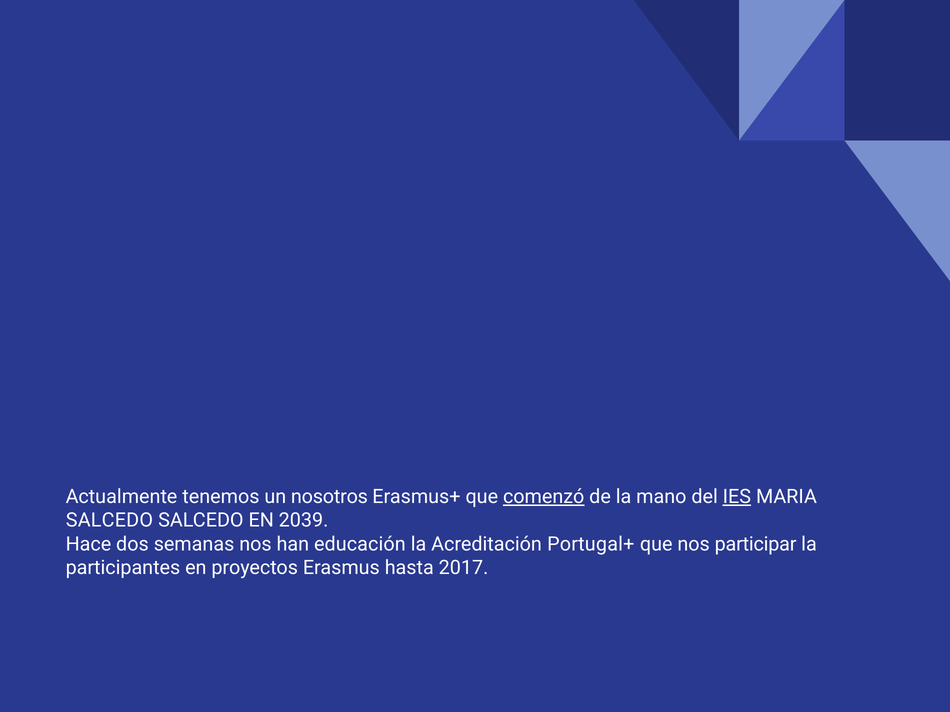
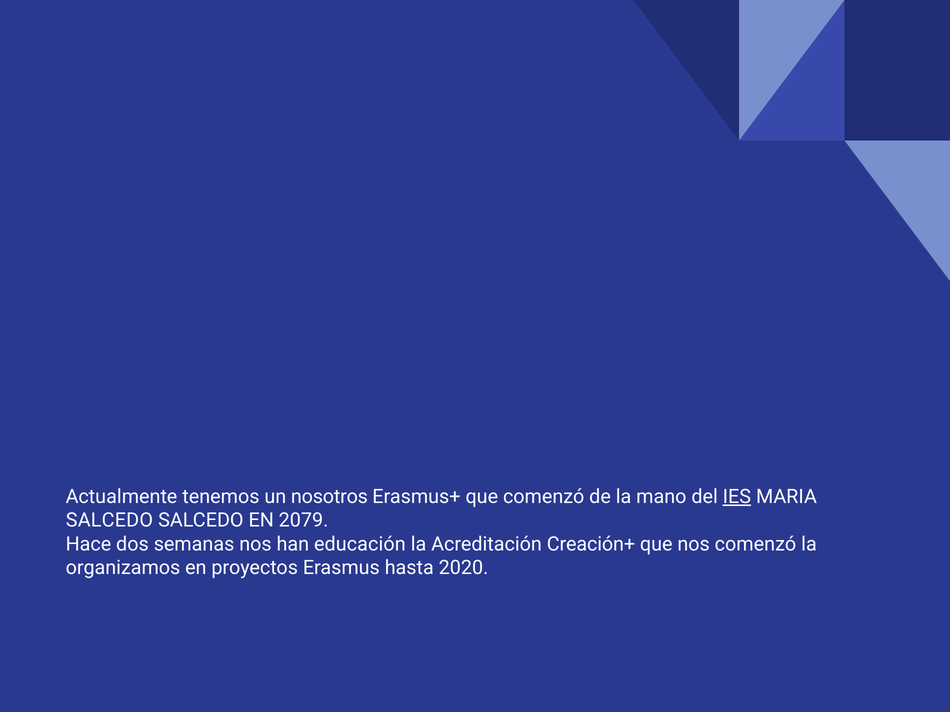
comenzó at (544, 497) underline: present -> none
2039: 2039 -> 2079
Portugal+: Portugal+ -> Creación+
nos participar: participar -> comenzó
participantes: participantes -> organizamos
2017: 2017 -> 2020
